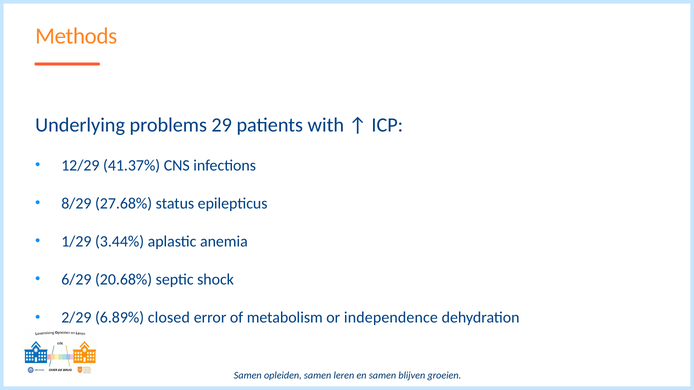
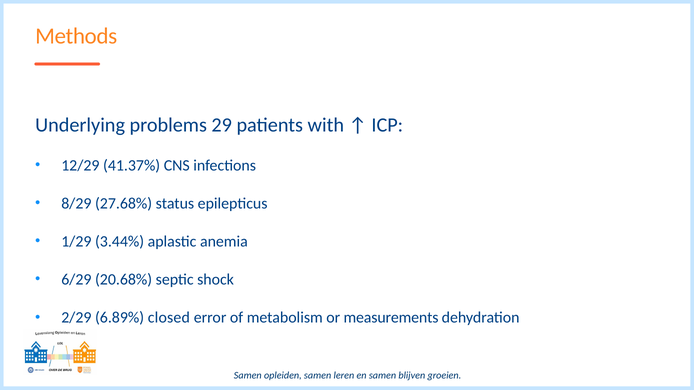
independence: independence -> measurements
